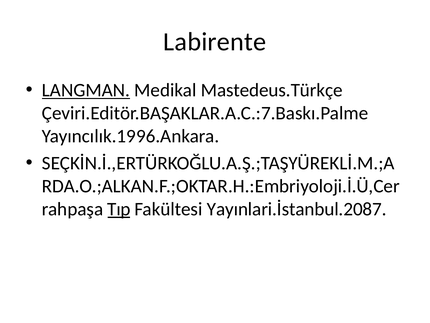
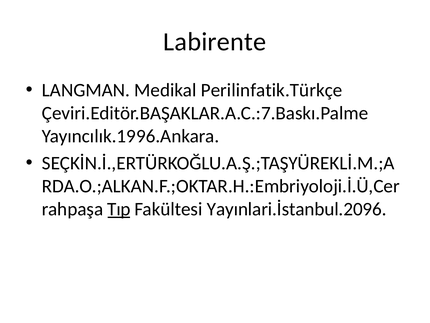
LANGMAN underline: present -> none
Mastedeus.Türkçe: Mastedeus.Türkçe -> Perilinfatik.Türkçe
Yayınlari.İstanbul.2087: Yayınlari.İstanbul.2087 -> Yayınlari.İstanbul.2096
